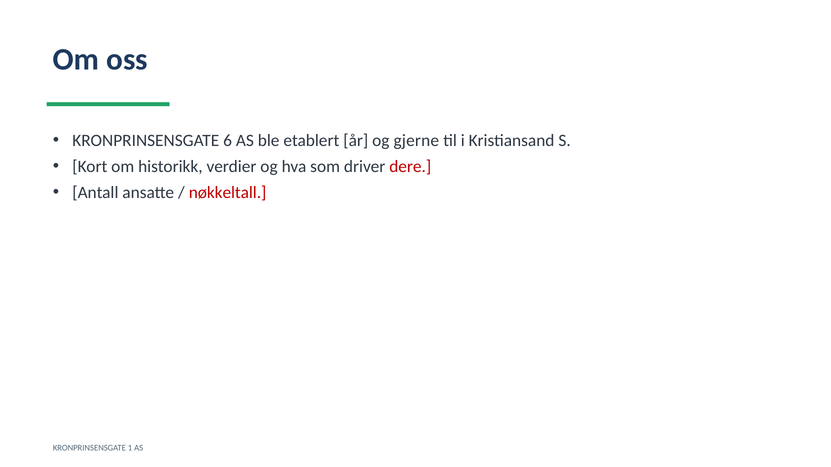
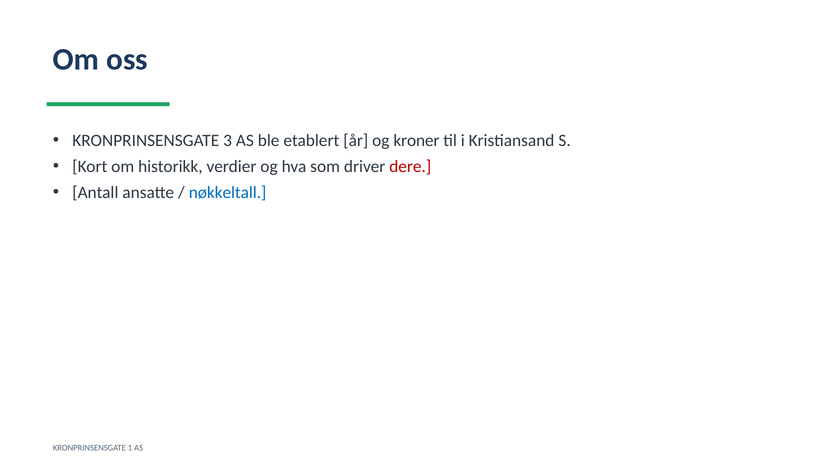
6: 6 -> 3
gjerne: gjerne -> kroner
nøkkeltall colour: red -> blue
